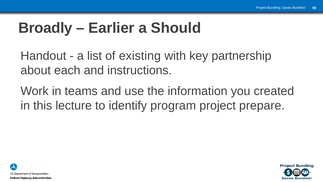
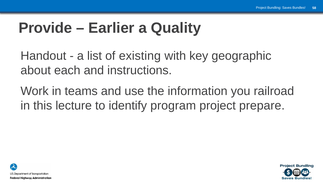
Broadly: Broadly -> Provide
Should: Should -> Quality
partnership: partnership -> geographic
created: created -> railroad
